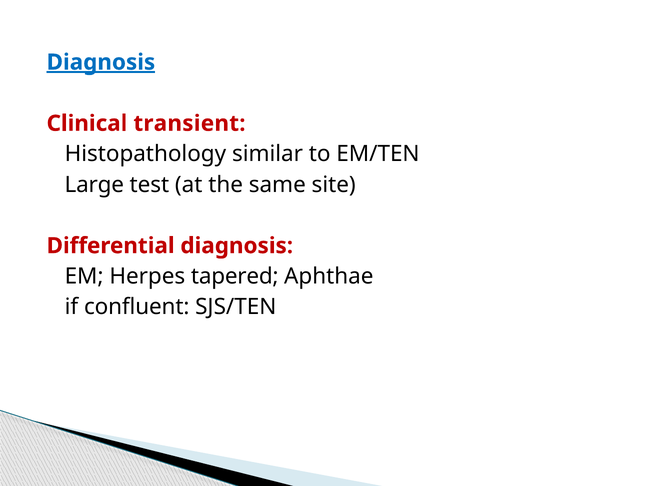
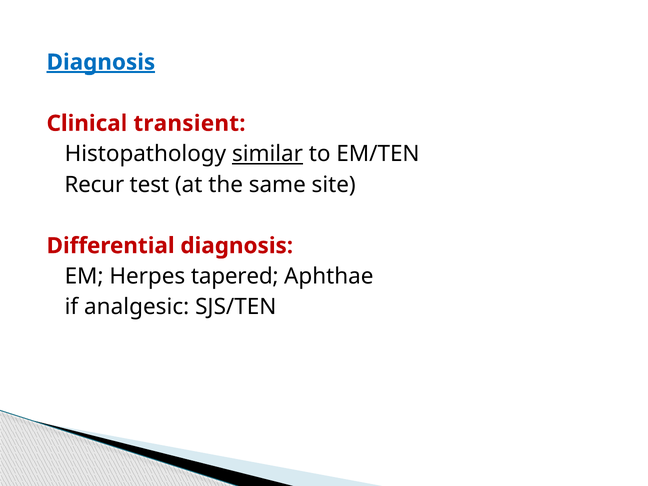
similar underline: none -> present
Large: Large -> Recur
confluent: confluent -> analgesic
